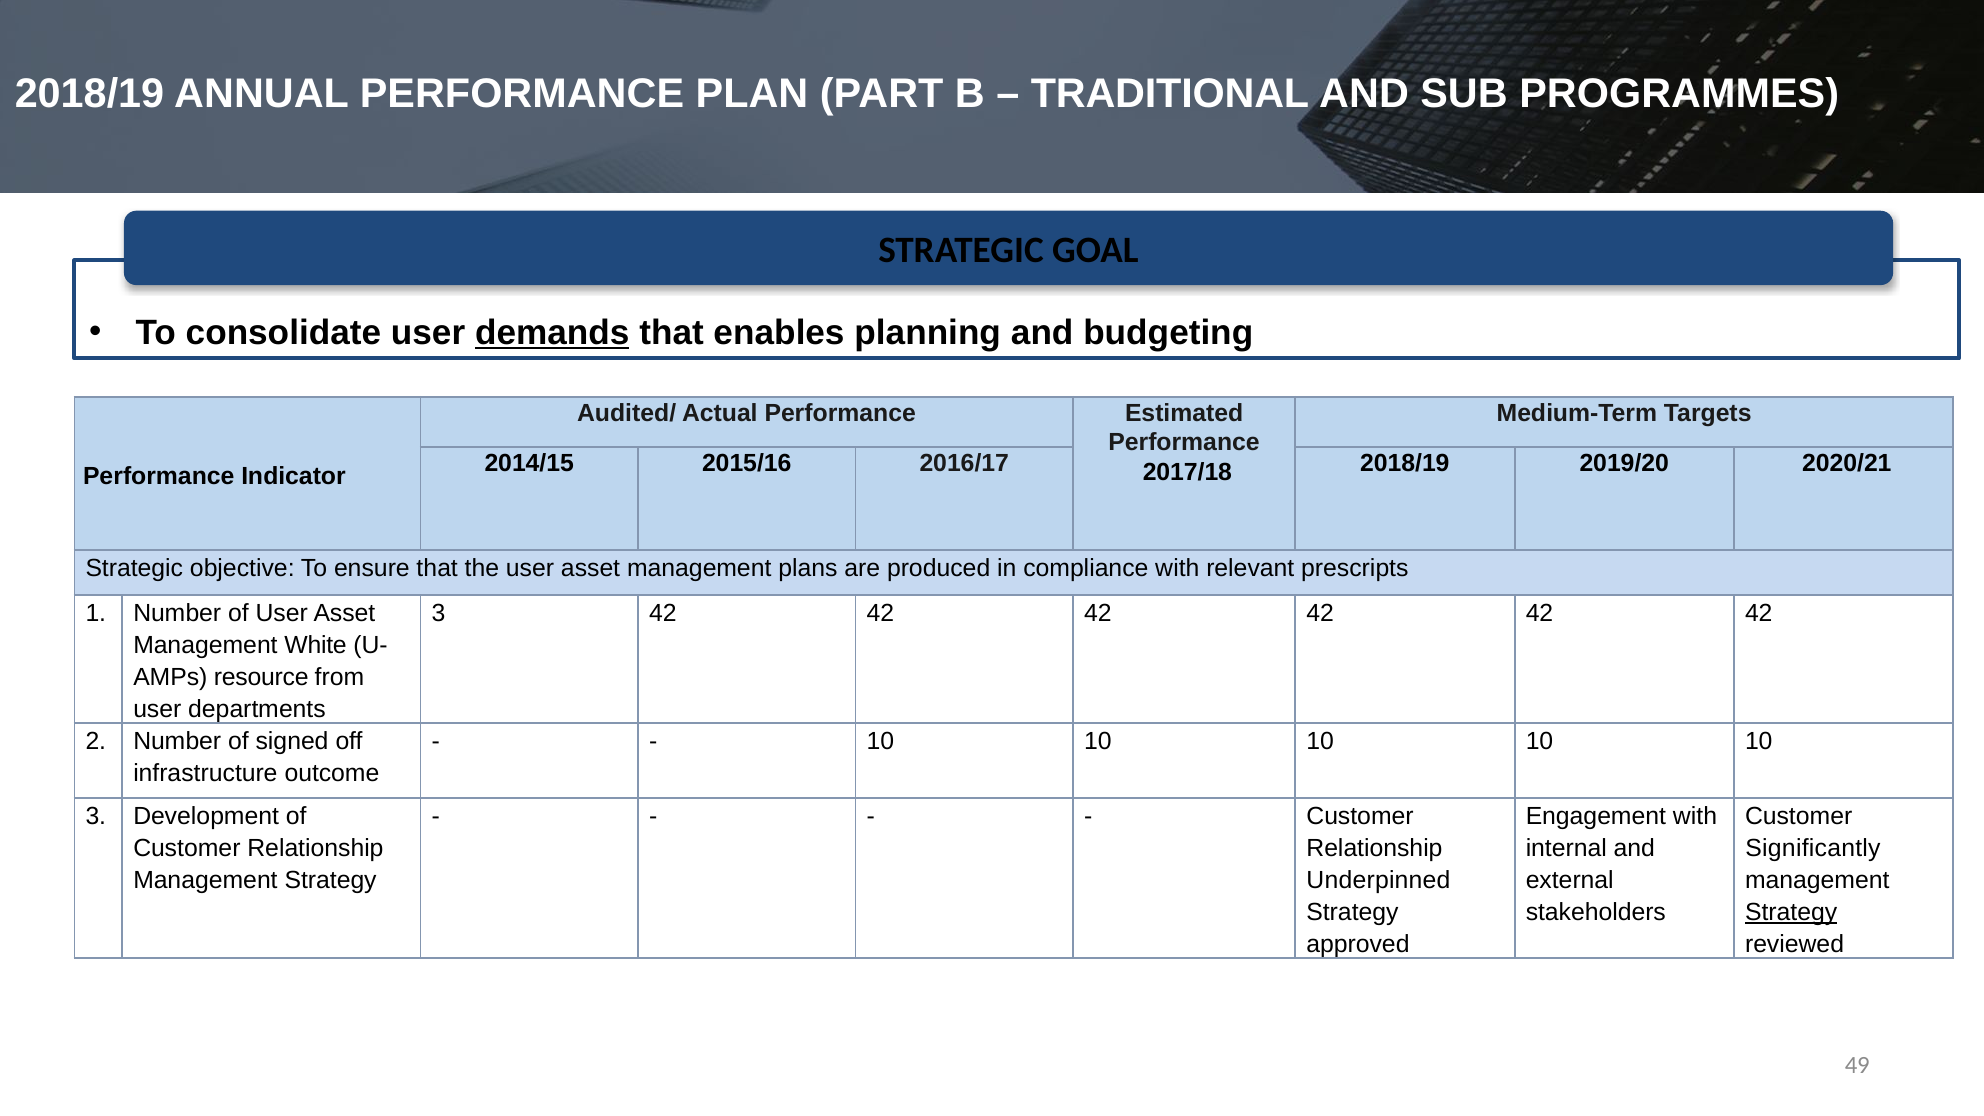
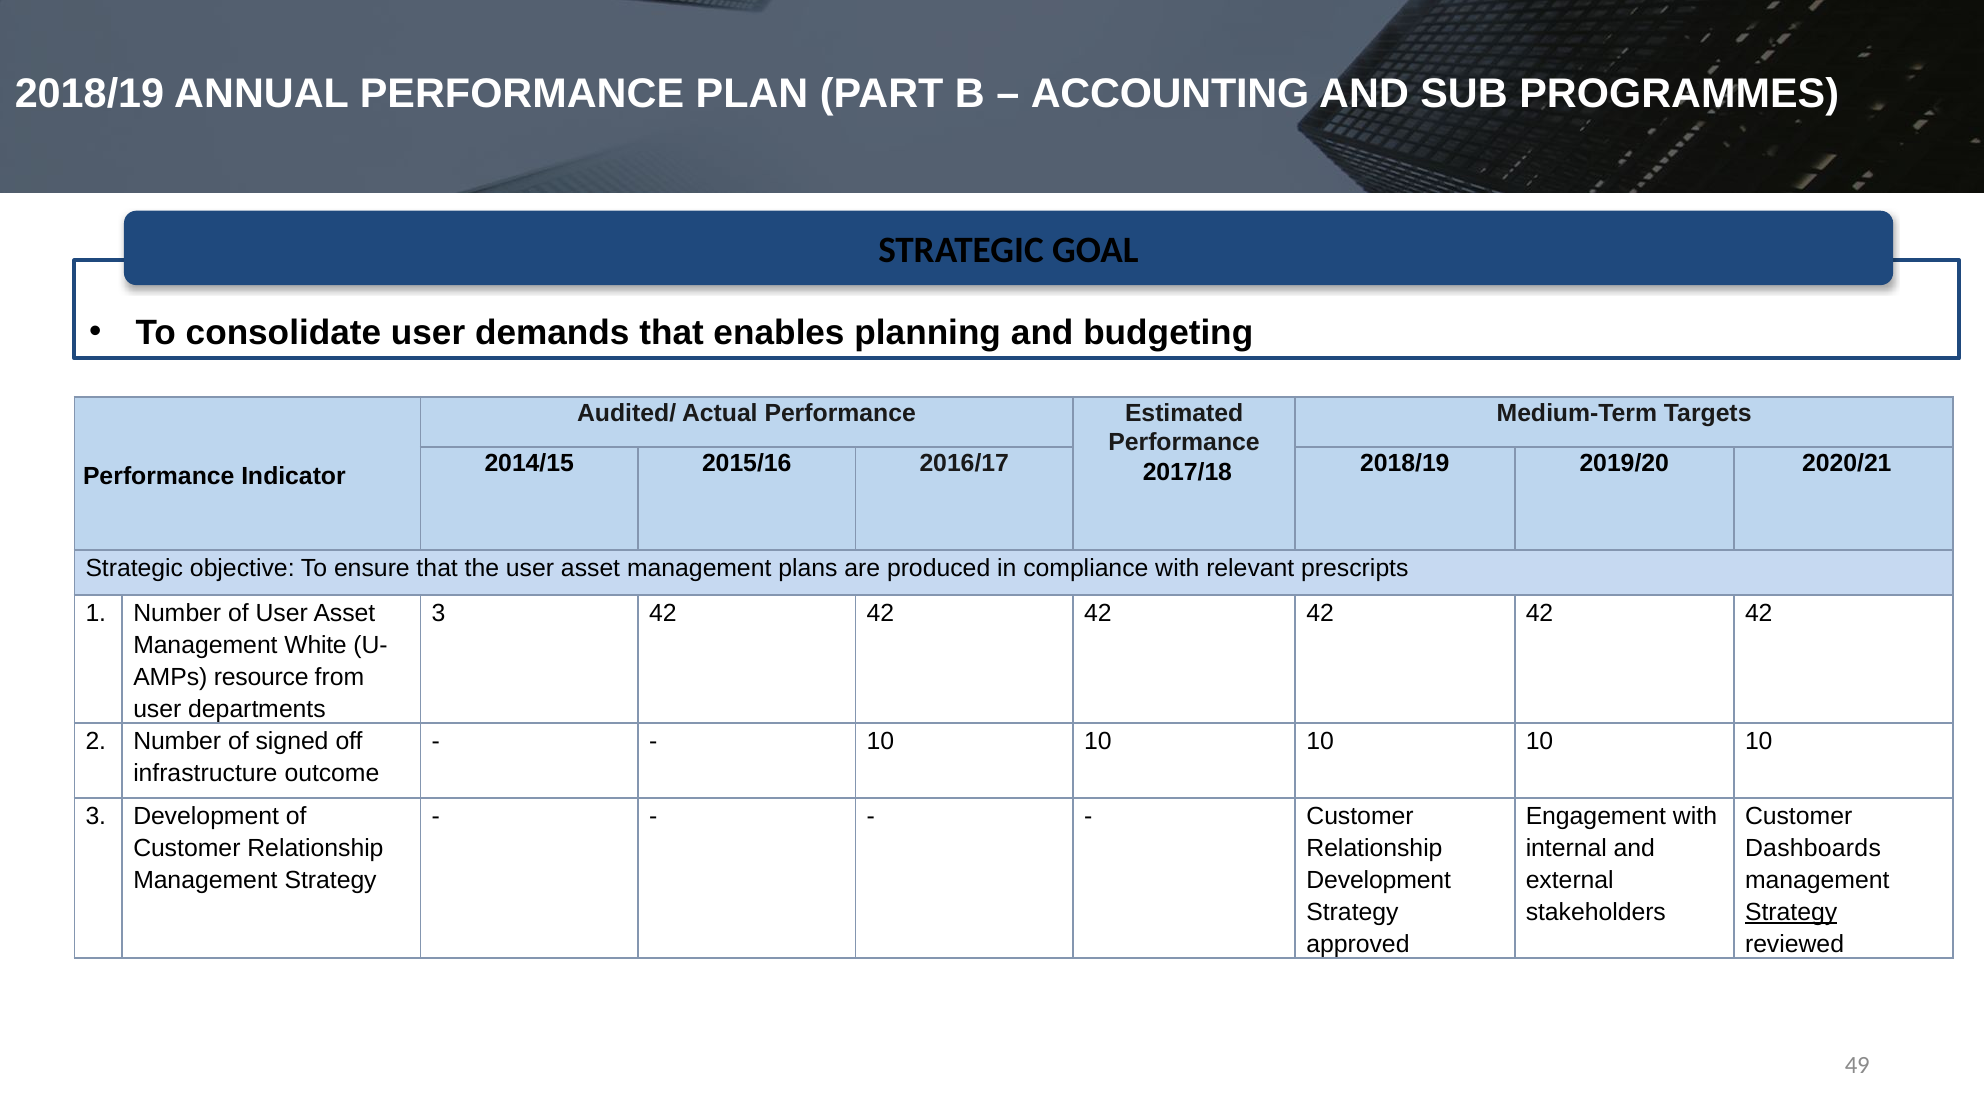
TRADITIONAL: TRADITIONAL -> ACCOUNTING
demands underline: present -> none
Significantly: Significantly -> Dashboards
Underpinned at (1378, 880): Underpinned -> Development
